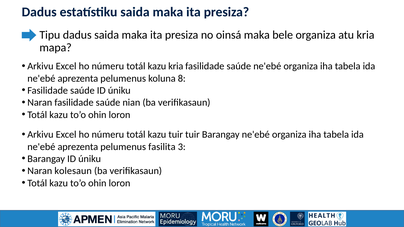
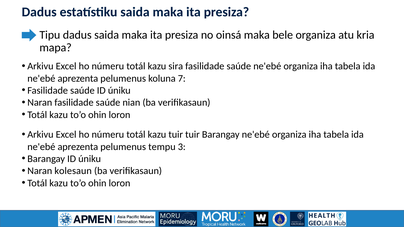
kazu kria: kria -> sira
8: 8 -> 7
fasilita: fasilita -> tempu
